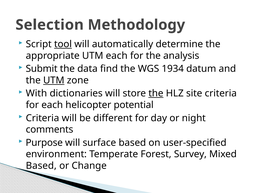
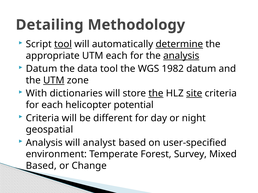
Selection: Selection -> Detailing
determine underline: none -> present
analysis at (181, 56) underline: none -> present
Submit at (42, 69): Submit -> Datum
data find: find -> tool
1934: 1934 -> 1982
site underline: none -> present
comments: comments -> geospatial
Purpose at (44, 143): Purpose -> Analysis
surface: surface -> analyst
